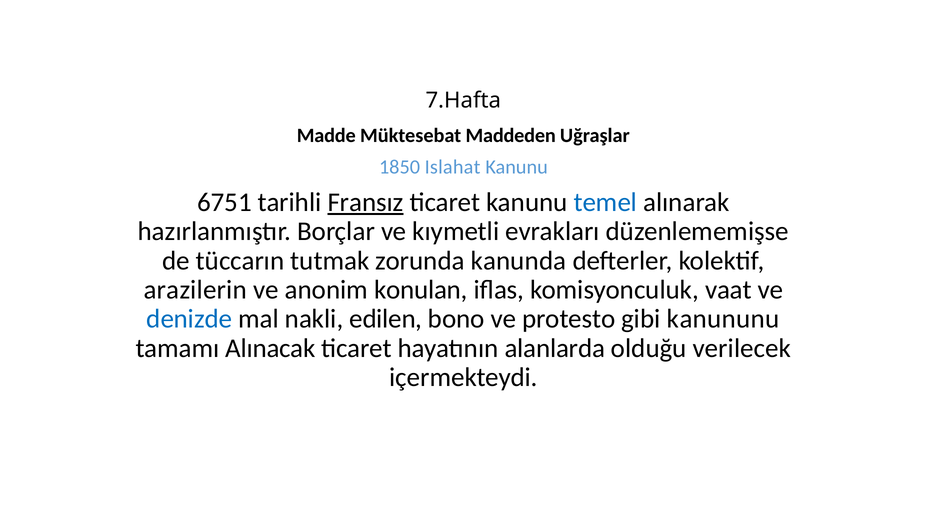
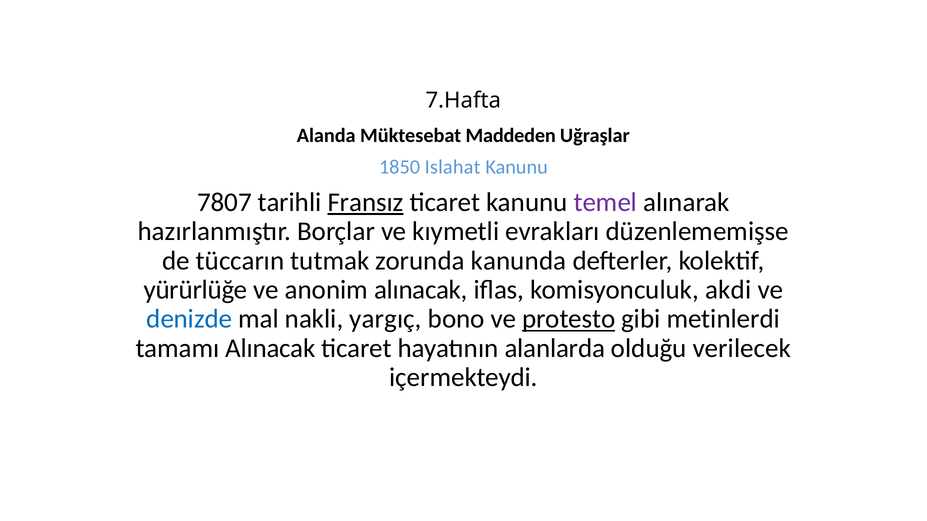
Madde: Madde -> Alanda
6751: 6751 -> 7807
temel colour: blue -> purple
arazilerin: arazilerin -> yürürlüğe
anonim konulan: konulan -> alınacak
vaat: vaat -> akdi
edilen: edilen -> yargıç
protesto underline: none -> present
kanununu: kanununu -> metinlerdi
